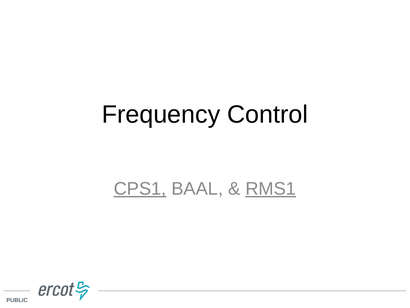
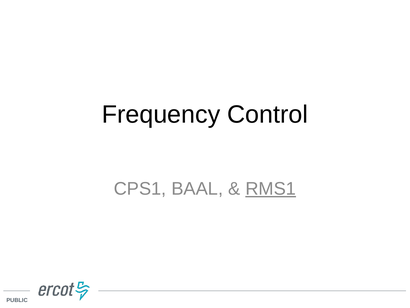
CPS1 underline: present -> none
